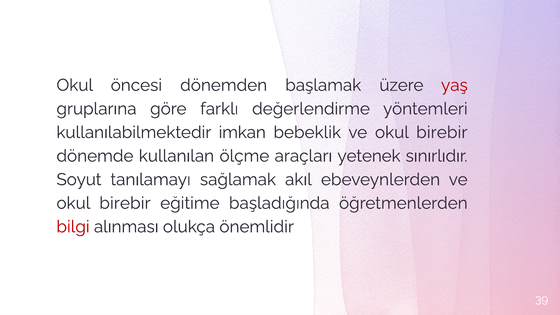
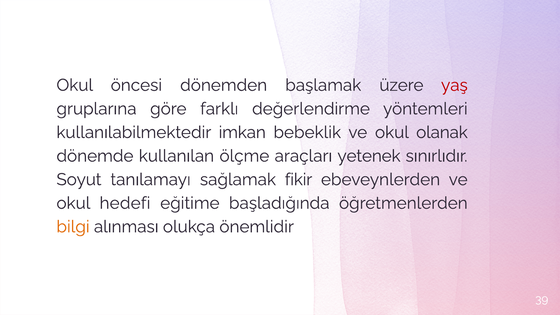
bebeklik ve okul birebir: birebir -> olanak
akıl: akıl -> fikir
birebir at (125, 203): birebir -> hedefi
bilgi colour: red -> orange
